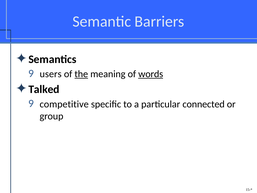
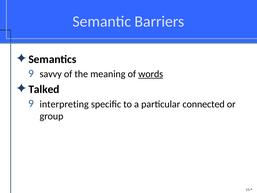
users: users -> savvy
the underline: present -> none
competitive: competitive -> interpreting
